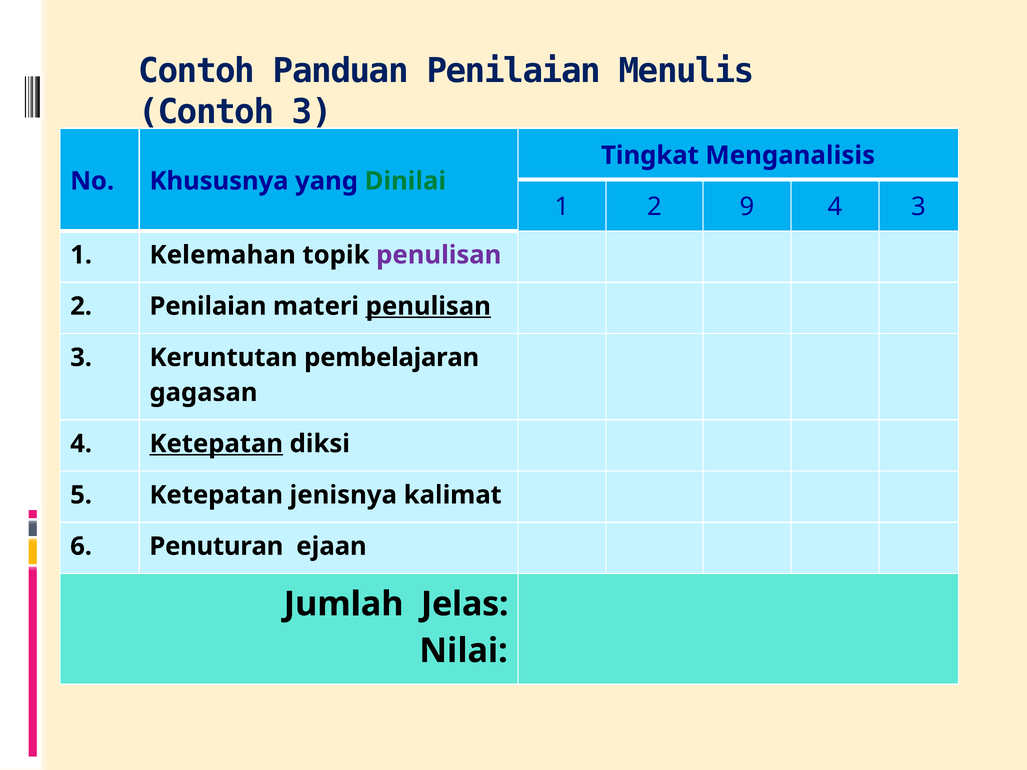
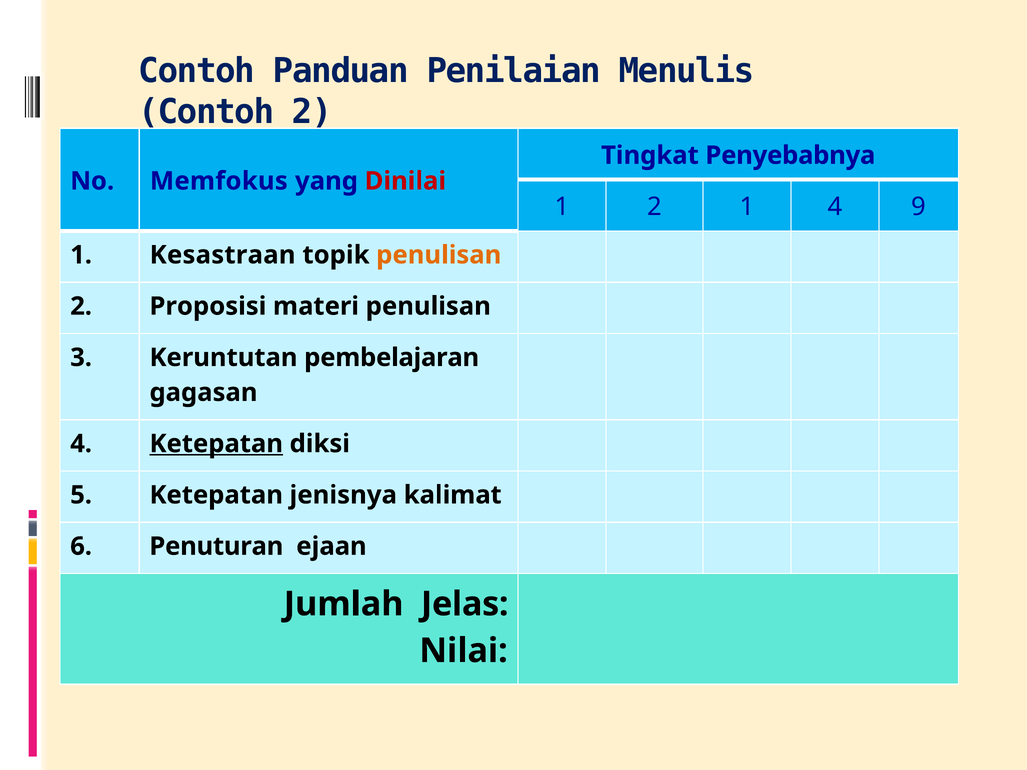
Contoh 3: 3 -> 2
Menganalisis: Menganalisis -> Penyebabnya
Khususnya: Khususnya -> Memfokus
Dinilai colour: green -> red
2 9: 9 -> 1
4 3: 3 -> 9
Kelemahan: Kelemahan -> Kesastraan
penulisan at (439, 255) colour: purple -> orange
2 Penilaian: Penilaian -> Proposisi
penulisan at (428, 306) underline: present -> none
